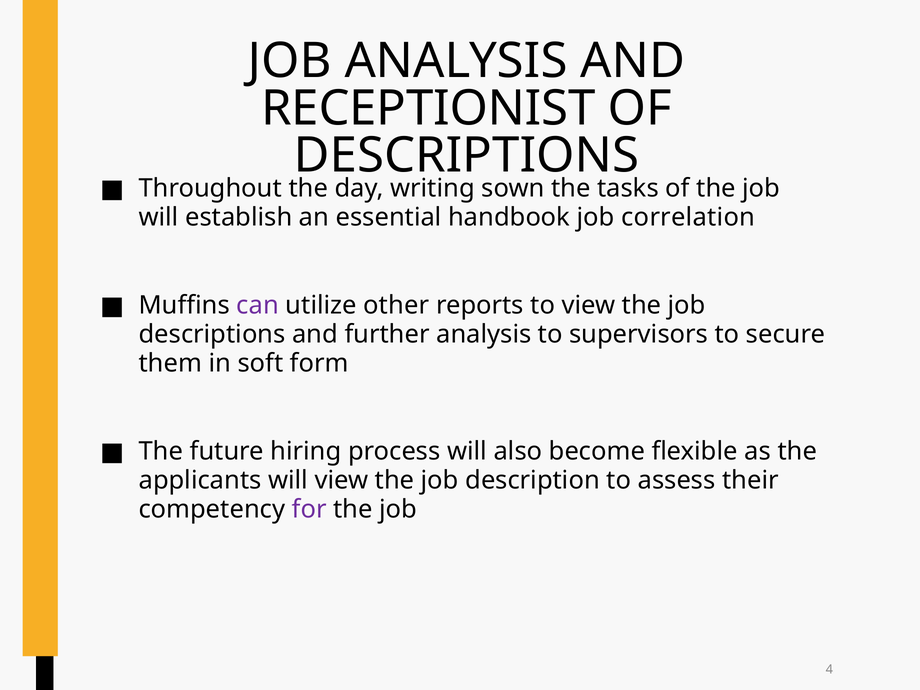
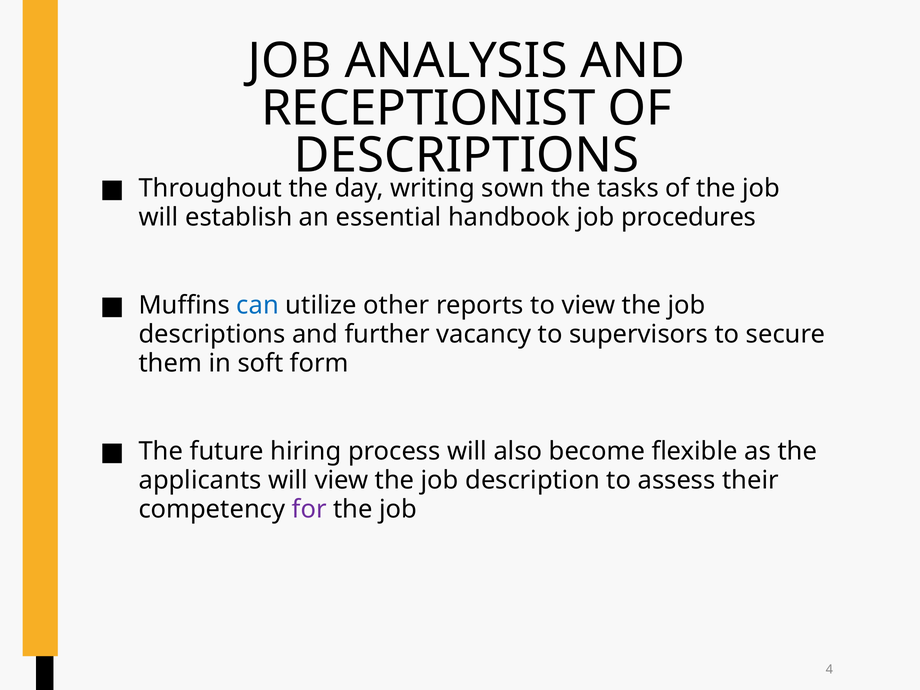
correlation: correlation -> procedures
can colour: purple -> blue
further analysis: analysis -> vacancy
